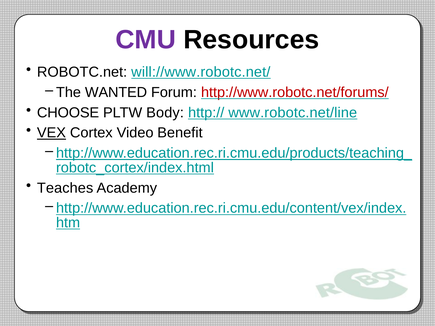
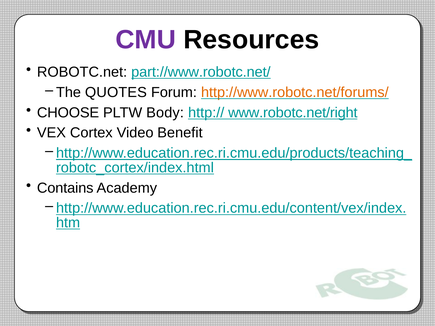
will://www.robotc.net/: will://www.robotc.net/ -> part://www.robotc.net/
WANTED: WANTED -> QUOTES
http://www.robotc.net/forums/ colour: red -> orange
www.robotc.net/line: www.robotc.net/line -> www.robotc.net/right
VEX underline: present -> none
Teaches: Teaches -> Contains
